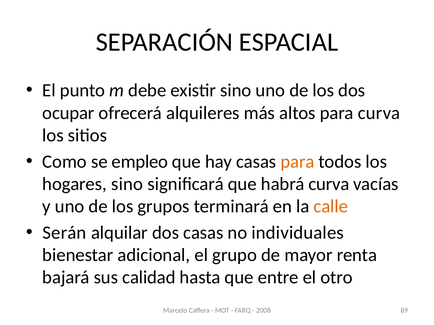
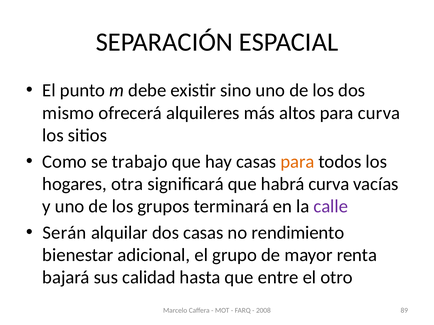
ocupar: ocupar -> mismo
empleo: empleo -> trabajo
hogares sino: sino -> otra
calle colour: orange -> purple
individuales: individuales -> rendimiento
